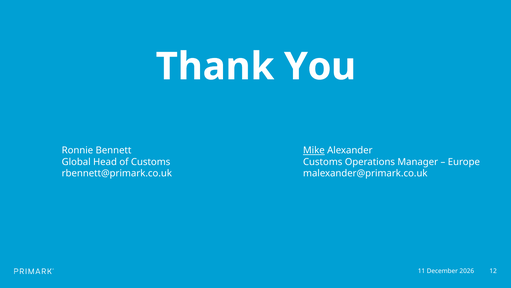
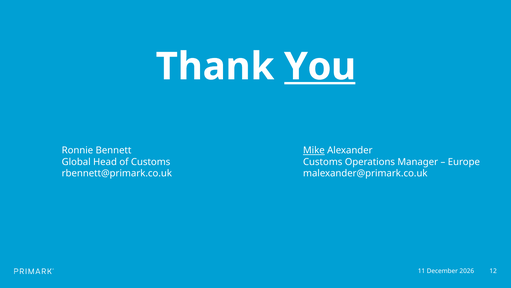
You underline: none -> present
